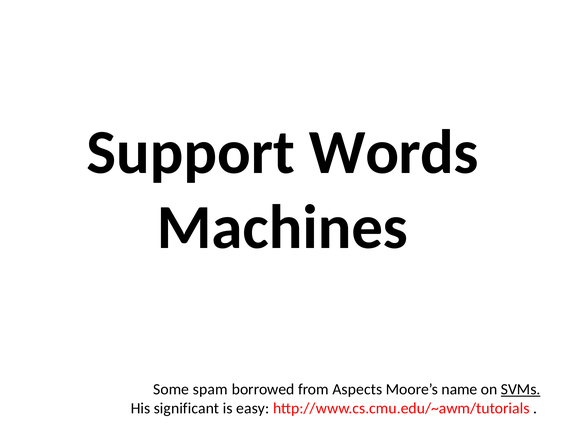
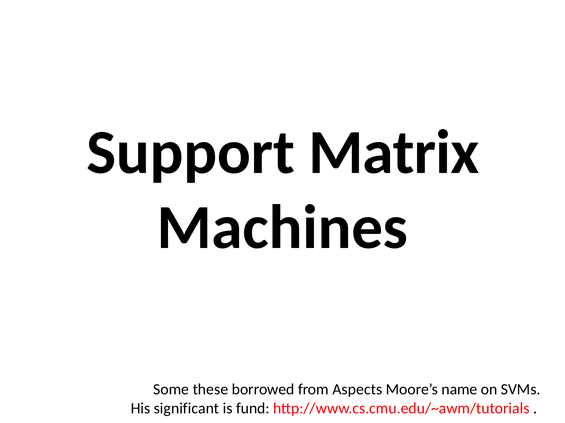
Words: Words -> Matrix
spam: spam -> these
SVMs underline: present -> none
easy: easy -> fund
